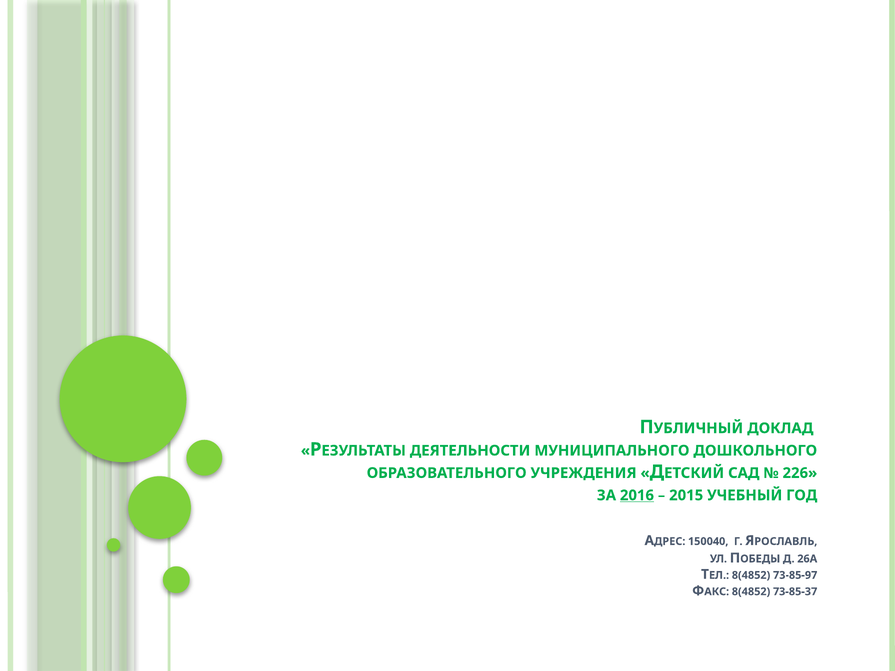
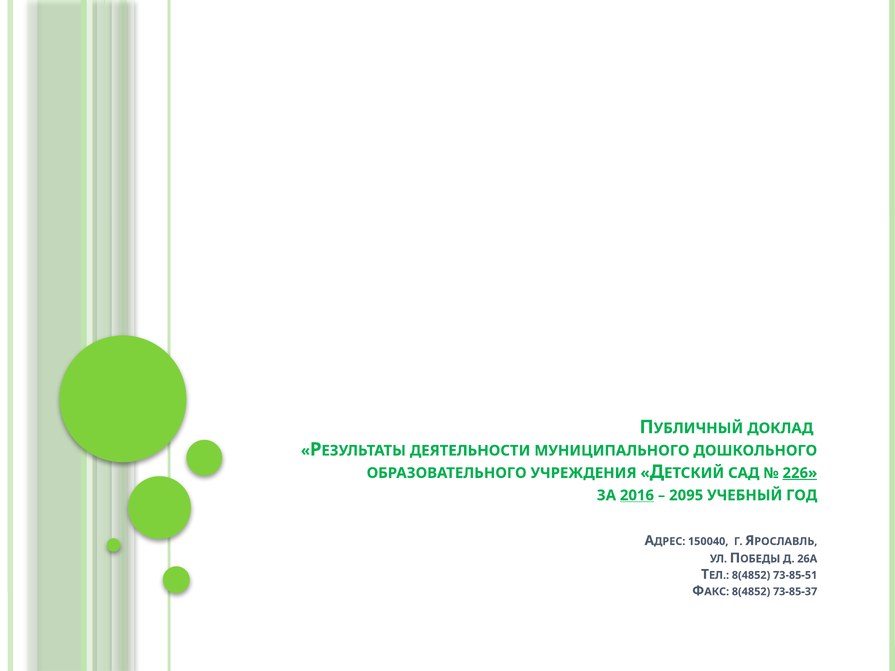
226 underline: none -> present
2015: 2015 -> 2095
73-85-97: 73-85-97 -> 73-85-51
